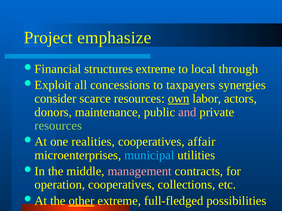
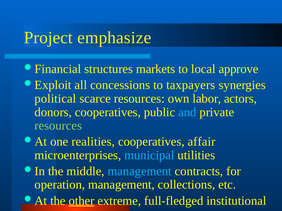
structures extreme: extreme -> markets
through: through -> approve
consider: consider -> political
own underline: present -> none
donors maintenance: maintenance -> cooperatives
and colour: pink -> light blue
management at (140, 172) colour: pink -> light blue
operation cooperatives: cooperatives -> management
possibilities: possibilities -> institutional
